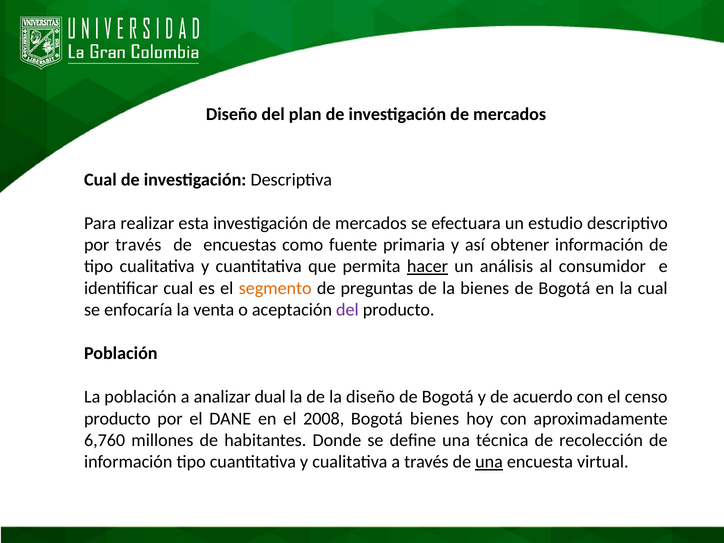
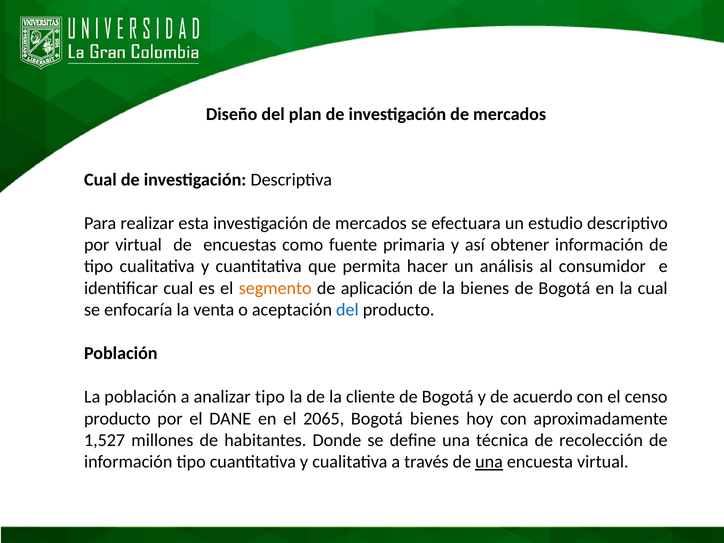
por través: través -> virtual
hacer underline: present -> none
preguntas: preguntas -> aplicación
del at (347, 310) colour: purple -> blue
analizar dual: dual -> tipo
la diseño: diseño -> cliente
2008: 2008 -> 2065
6,760: 6,760 -> 1,527
